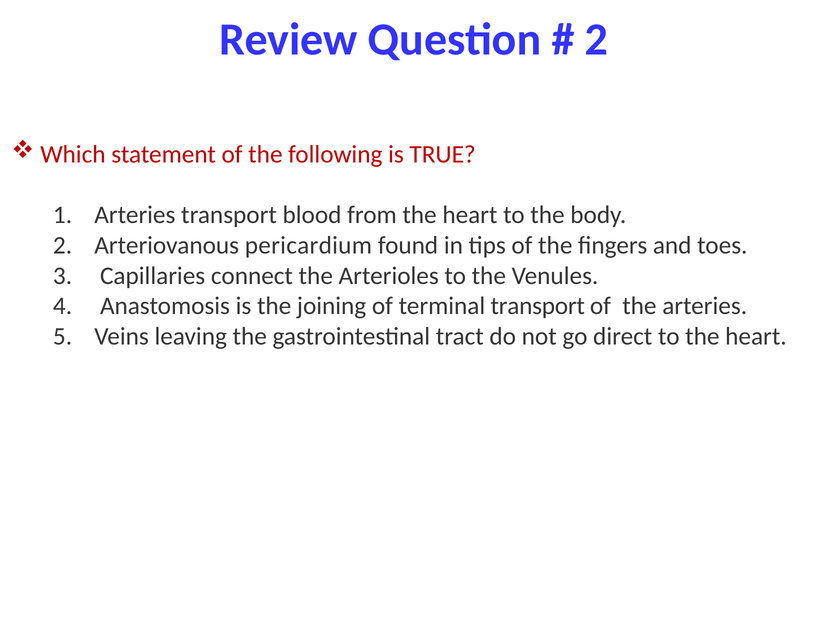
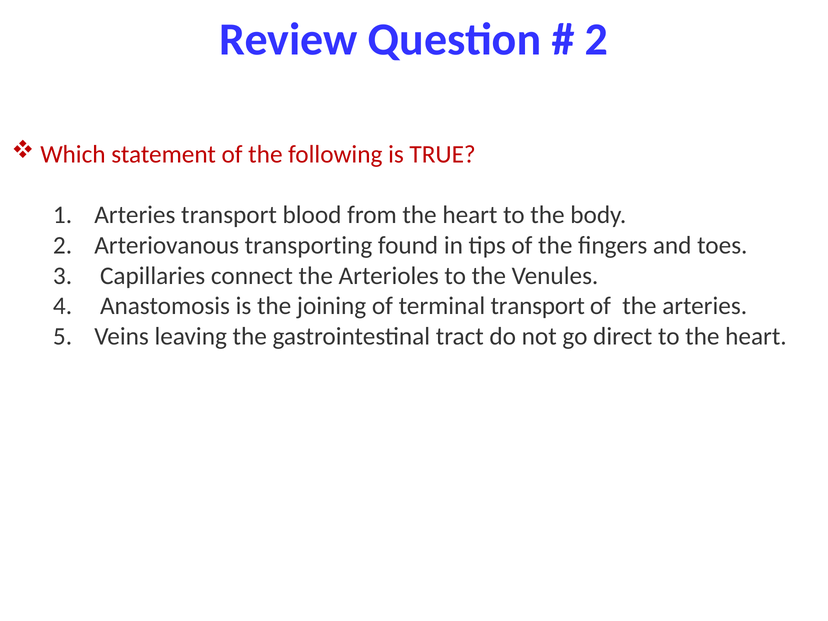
pericardium: pericardium -> transporting
